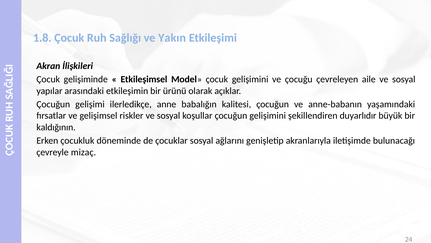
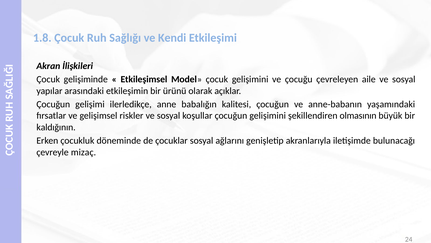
Yakın: Yakın -> Kendi
duyarlıdır: duyarlıdır -> olmasının
